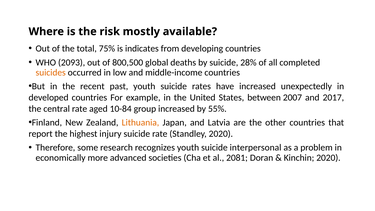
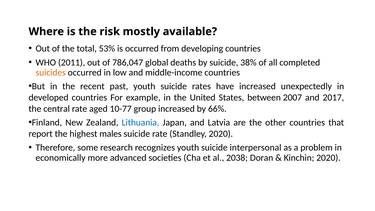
75%: 75% -> 53%
is indicates: indicates -> occurred
2093: 2093 -> 2011
800,500: 800,500 -> 786,047
28%: 28% -> 38%
10-84: 10-84 -> 10-77
55%: 55% -> 66%
Lithuania colour: orange -> blue
injury: injury -> males
2081: 2081 -> 2038
